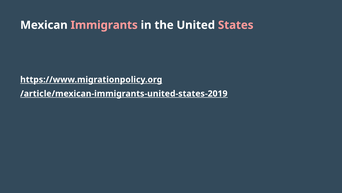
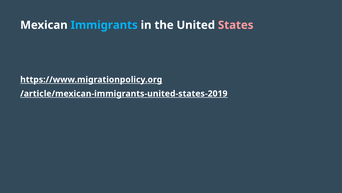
Immigrants colour: pink -> light blue
